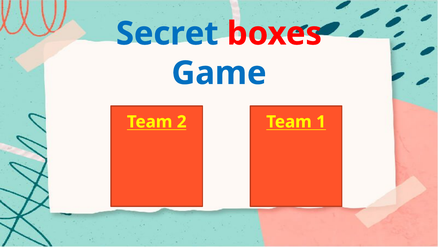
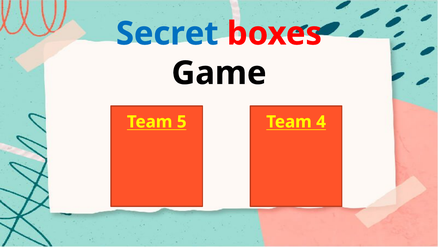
Game colour: blue -> black
2: 2 -> 5
1: 1 -> 4
